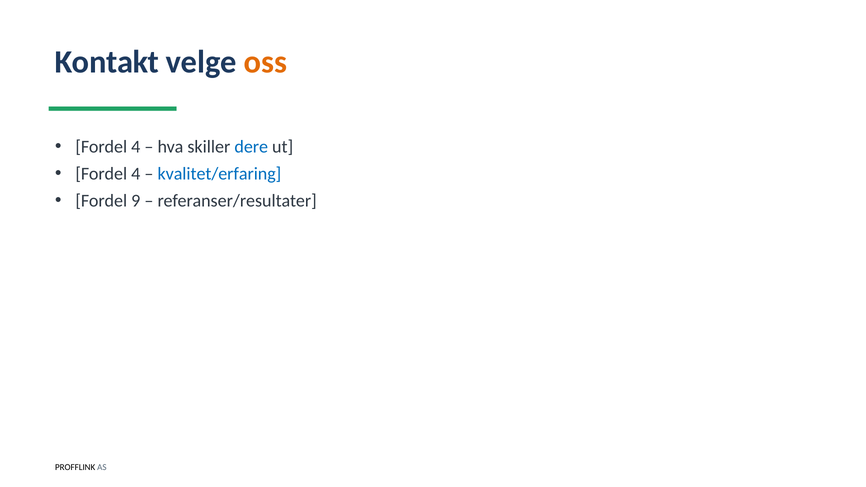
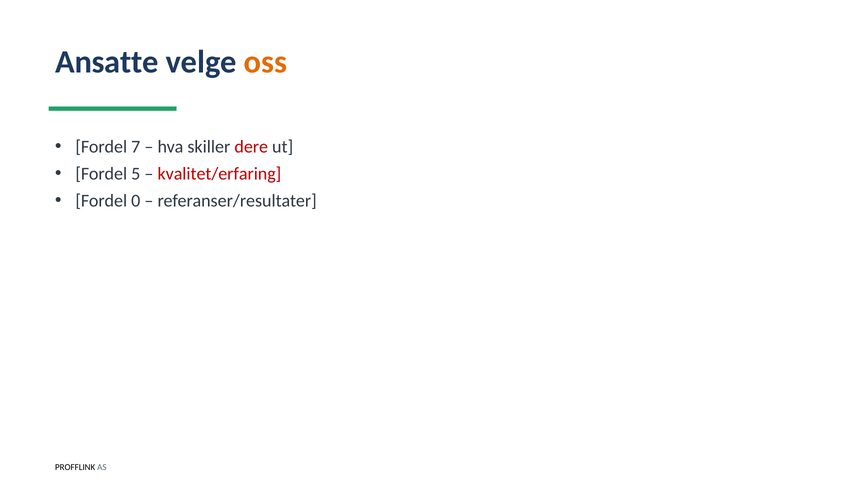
Kontakt: Kontakt -> Ansatte
4 at (136, 147): 4 -> 7
dere colour: blue -> red
4 at (136, 174): 4 -> 5
kvalitet/erfaring colour: blue -> red
9: 9 -> 0
